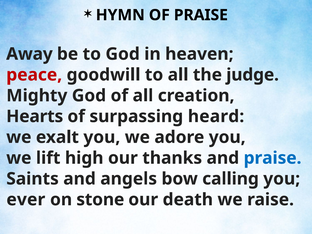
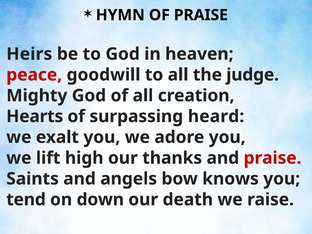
Away: Away -> Heirs
praise at (273, 158) colour: blue -> red
calling: calling -> knows
ever: ever -> tend
stone: stone -> down
